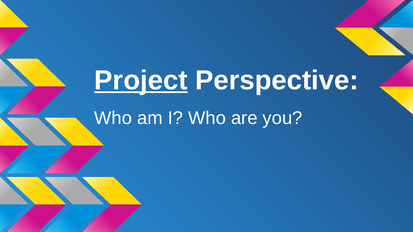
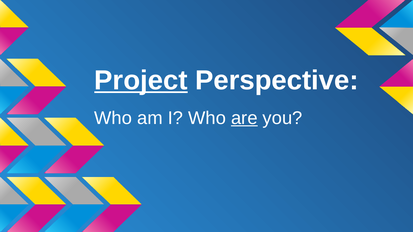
are underline: none -> present
